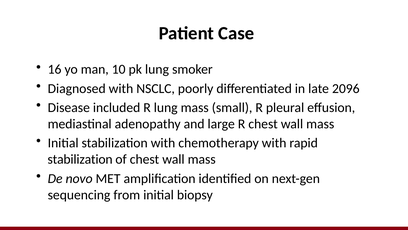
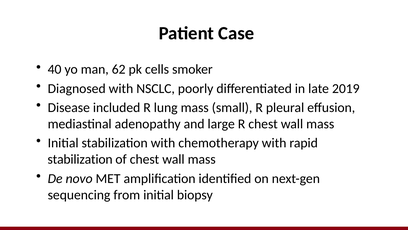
16: 16 -> 40
10: 10 -> 62
pk lung: lung -> cells
2096: 2096 -> 2019
